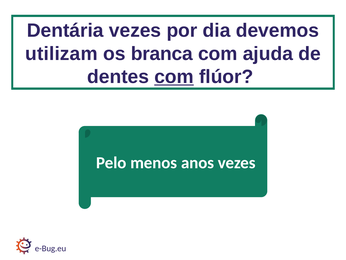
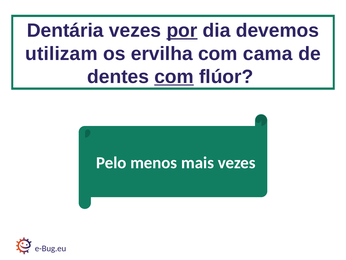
por underline: none -> present
branca: branca -> ervilha
ajuda: ajuda -> cama
anos: anos -> mais
